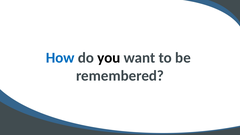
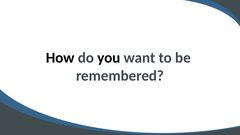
How colour: blue -> black
